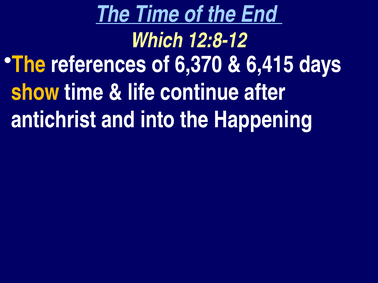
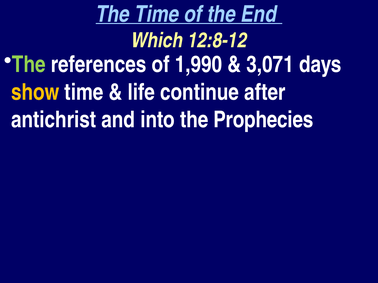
The at (29, 65) colour: yellow -> light green
6,370: 6,370 -> 1,990
6,415: 6,415 -> 3,071
Happening: Happening -> Prophecies
